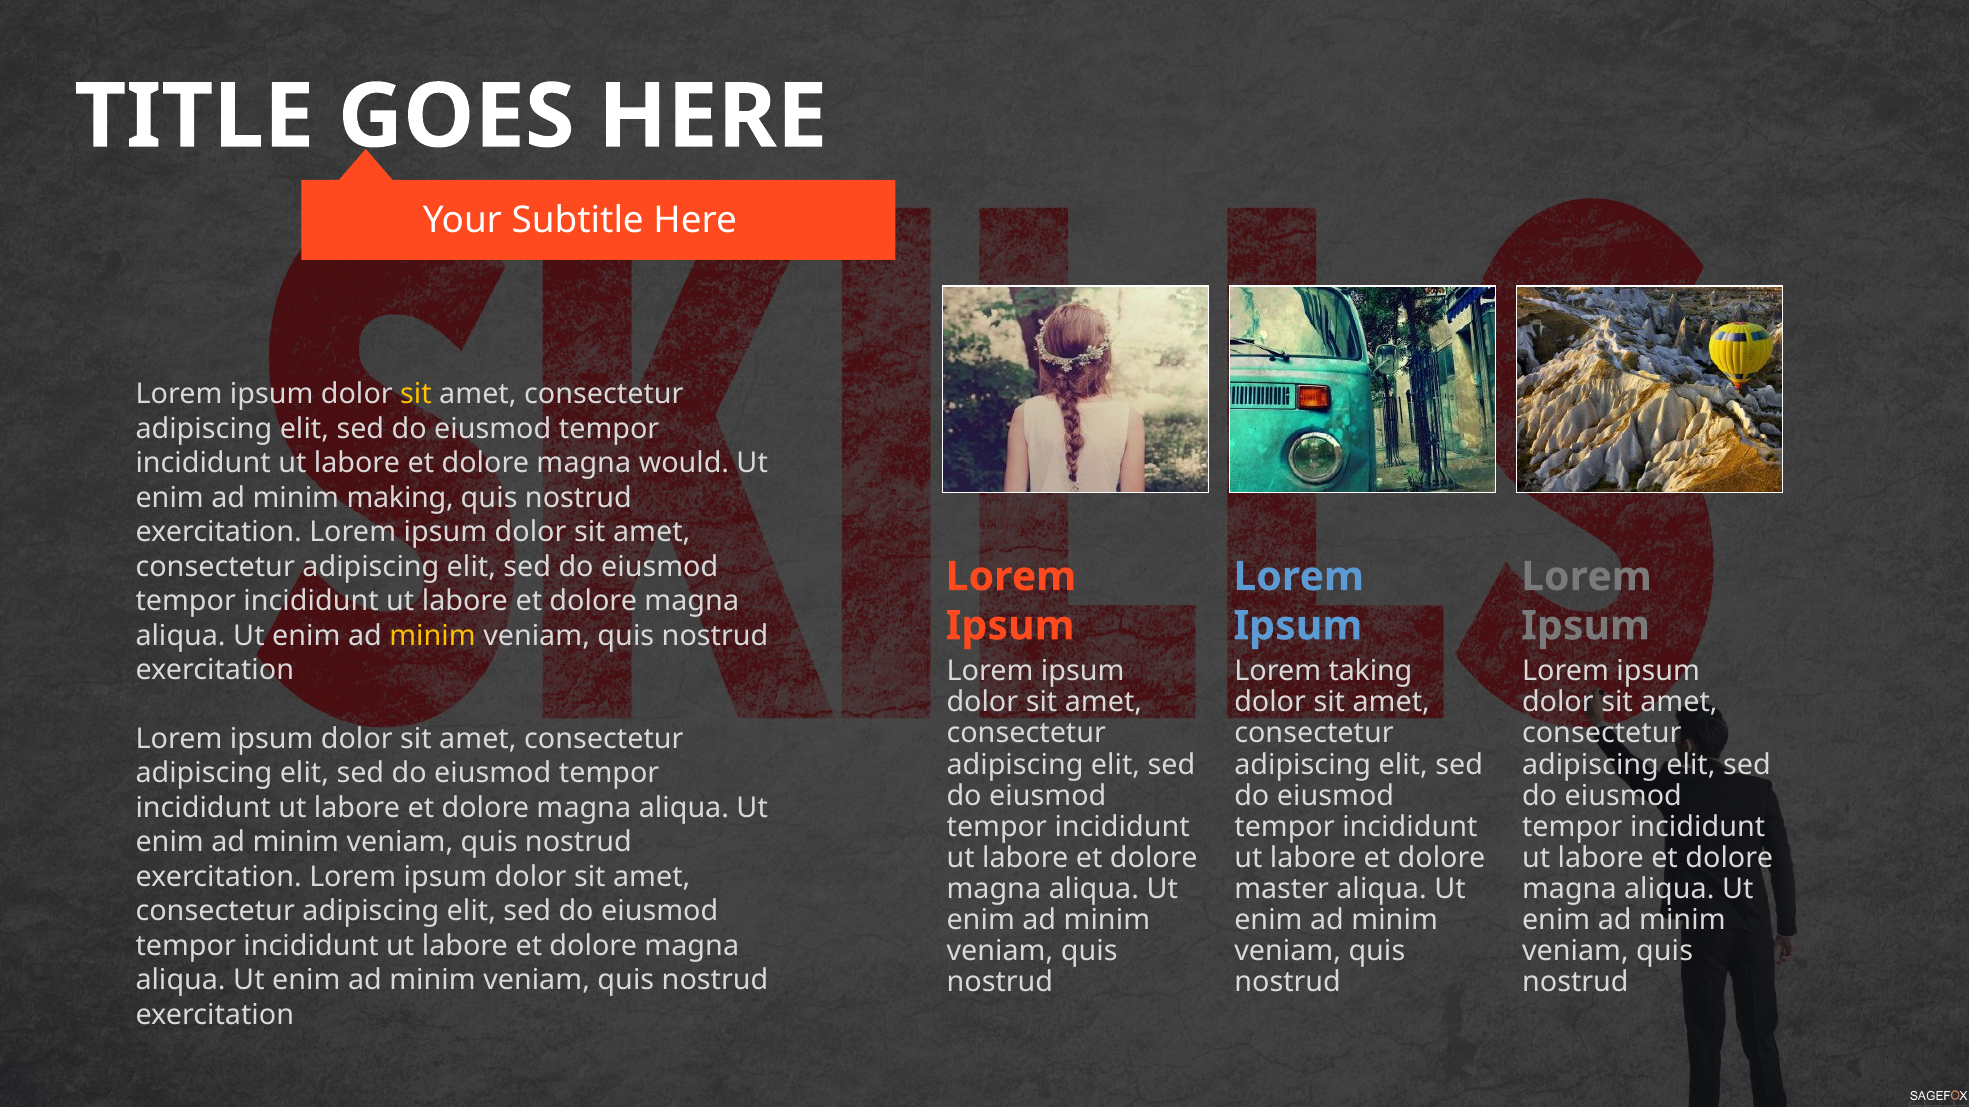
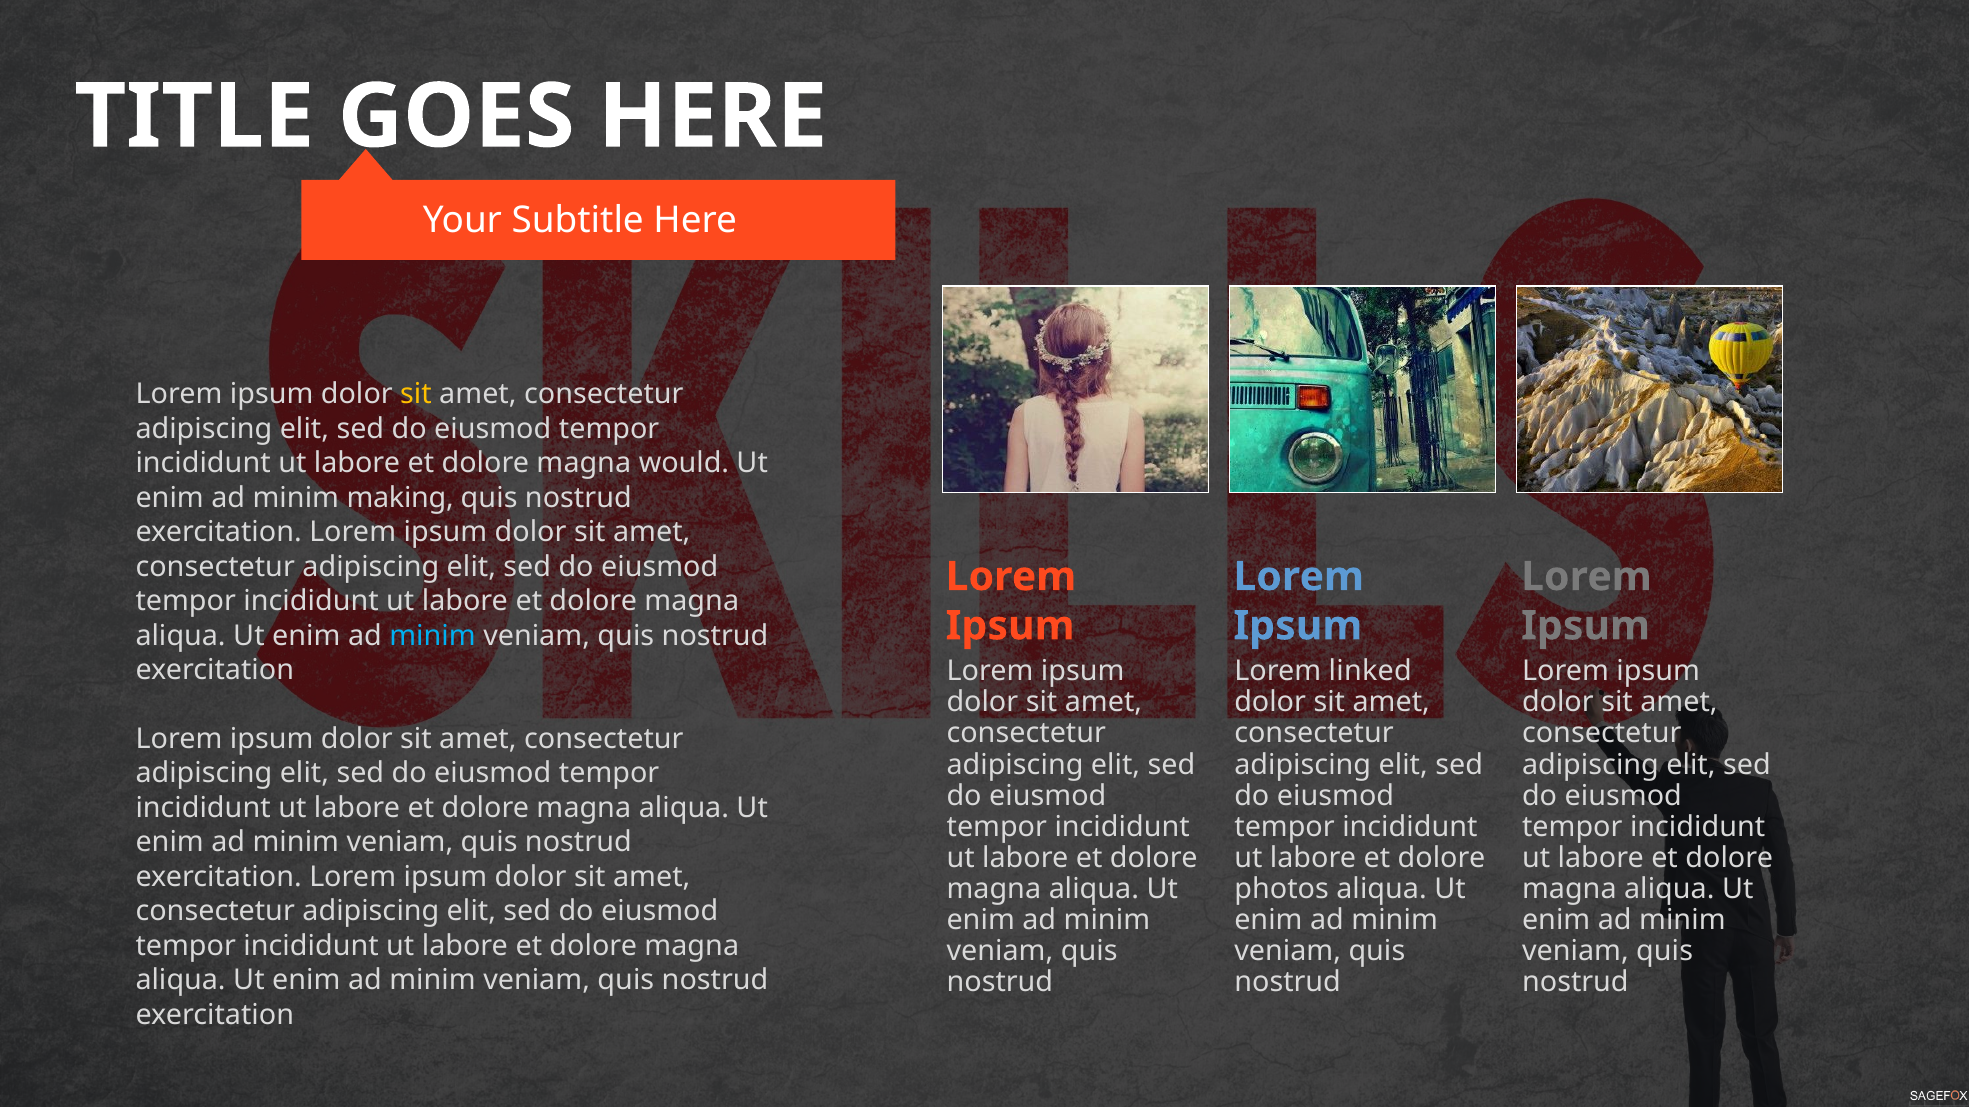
minim at (433, 636) colour: yellow -> light blue
taking: taking -> linked
master: master -> photos
